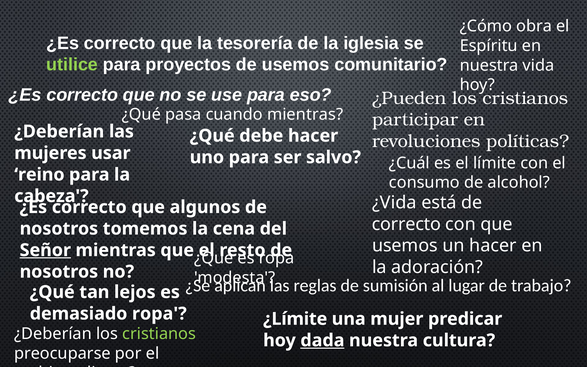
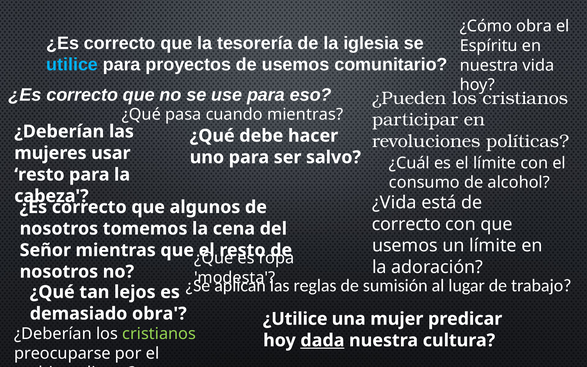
utilice colour: light green -> light blue
reino at (39, 175): reino -> resto
un hacer: hacer -> límite
Señor underline: present -> none
demasiado ropa: ropa -> obra
¿Límite: ¿Límite -> ¿Utilice
